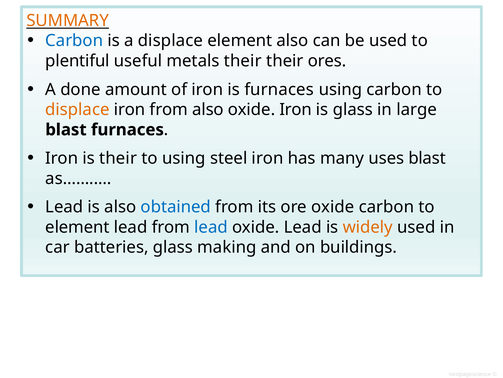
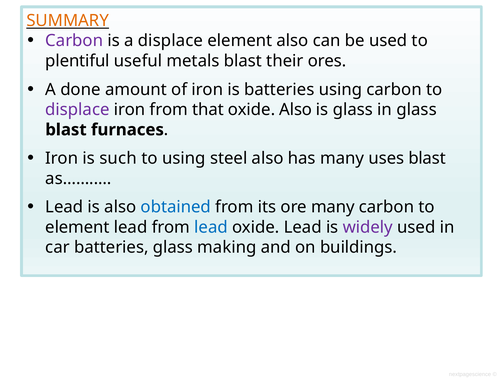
Carbon at (74, 41) colour: blue -> purple
metals their: their -> blast
is furnaces: furnaces -> batteries
displace at (77, 109) colour: orange -> purple
from also: also -> that
oxide Iron: Iron -> Also
in large: large -> glass
is their: their -> such
steel iron: iron -> also
ore oxide: oxide -> many
widely colour: orange -> purple
